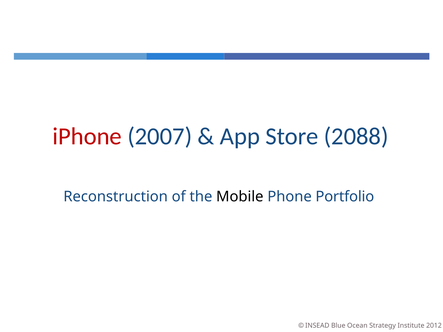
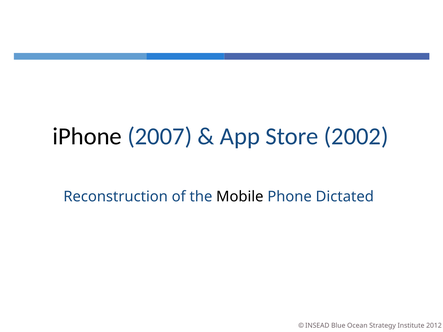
iPhone colour: red -> black
2088: 2088 -> 2002
Portfolio: Portfolio -> Dictated
